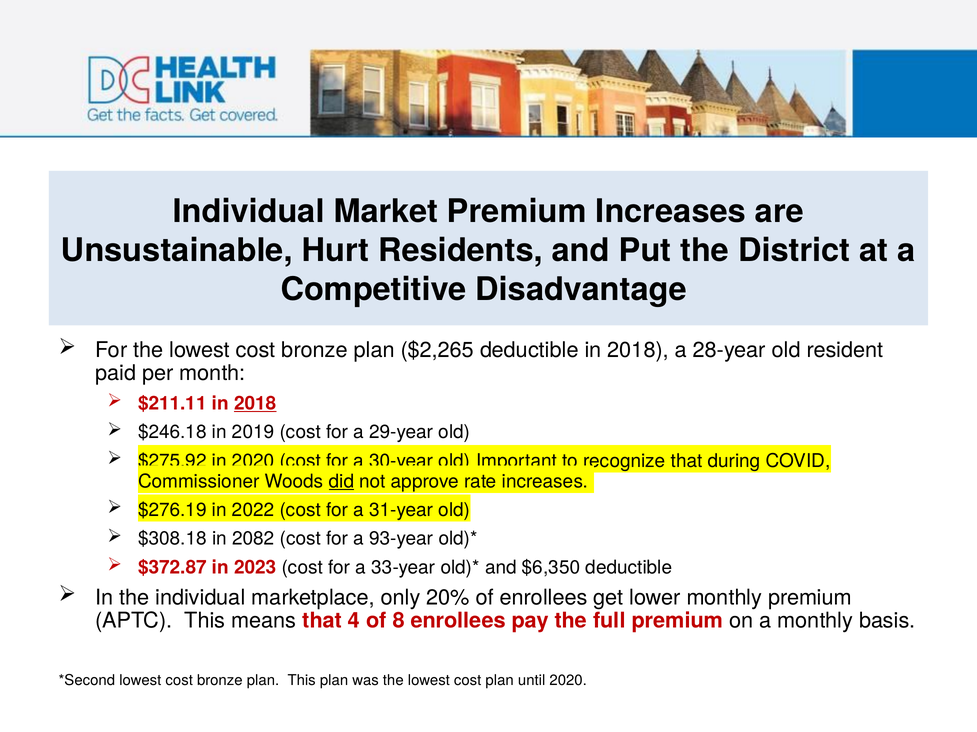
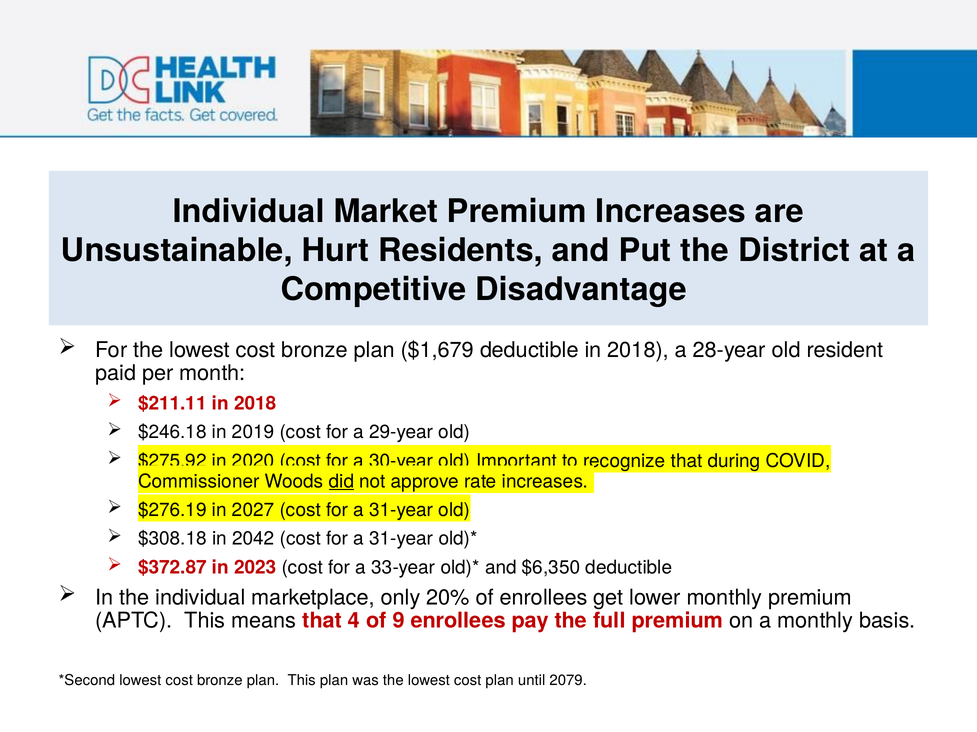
$2,265: $2,265 -> $1,679
2018 at (255, 404) underline: present -> none
2022: 2022 -> 2027
2082: 2082 -> 2042
93-year at (401, 539): 93-year -> 31-year
8: 8 -> 9
until 2020: 2020 -> 2079
